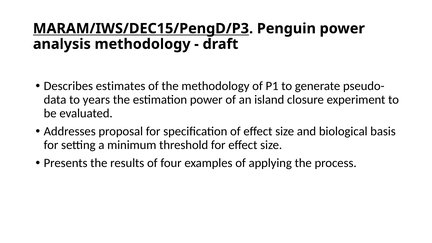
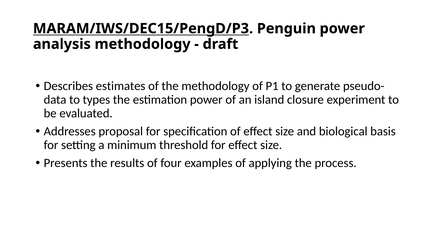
years: years -> types
